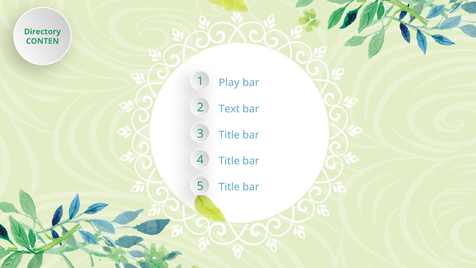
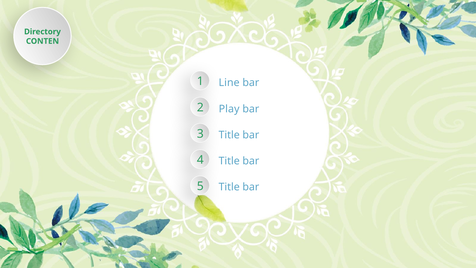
Play: Play -> Line
Text: Text -> Play
